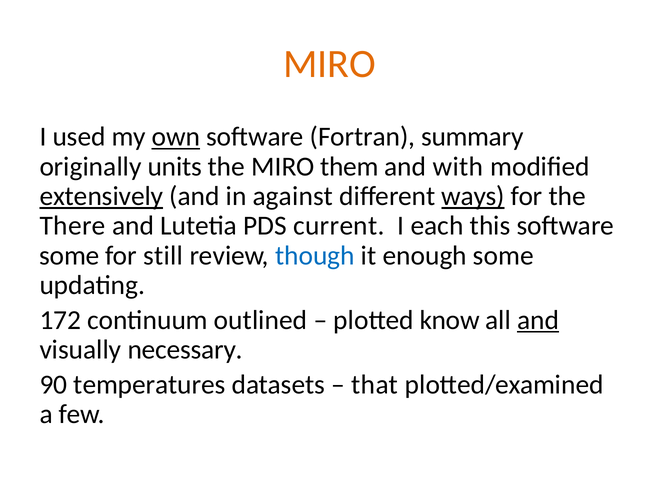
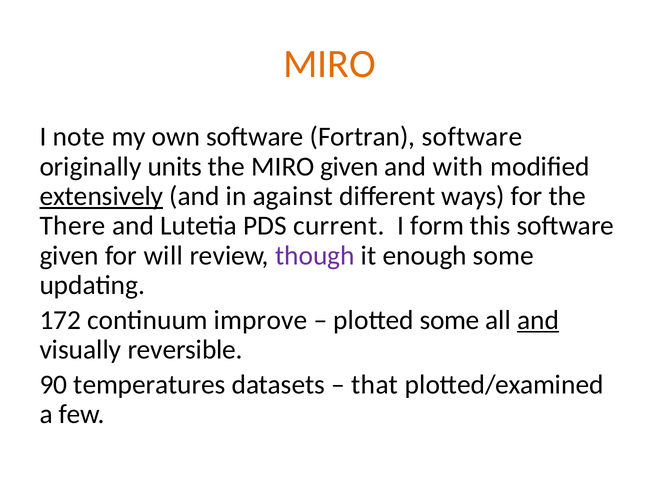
used: used -> note
own underline: present -> none
Fortran summary: summary -> software
MIRO them: them -> given
ways underline: present -> none
each: each -> form
some at (69, 256): some -> given
still: still -> will
though colour: blue -> purple
outlined: outlined -> improve
plotted know: know -> some
necessary: necessary -> reversible
